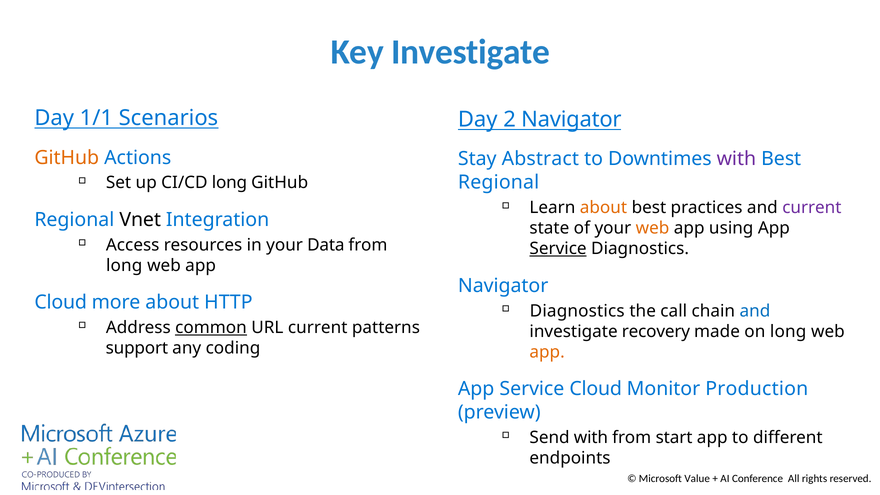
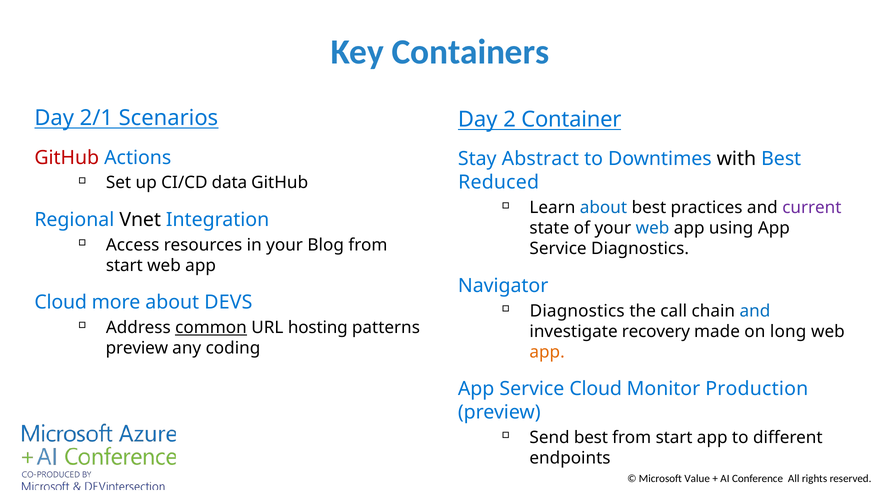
Key Investigate: Investigate -> Containers
1/1: 1/1 -> 2/1
2 Navigator: Navigator -> Container
GitHub at (67, 158) colour: orange -> red
with at (736, 159) colour: purple -> black
Regional at (499, 183): Regional -> Reduced
CI/CD long: long -> data
about at (603, 208) colour: orange -> blue
web at (653, 228) colour: orange -> blue
Data: Data -> Blog
Service at (558, 249) underline: present -> none
long at (124, 265): long -> start
HTTP: HTTP -> DEVS
URL current: current -> hosting
support at (137, 348): support -> preview
Send with: with -> best
